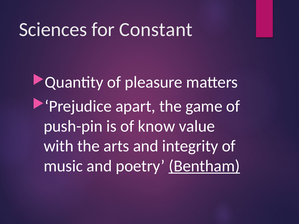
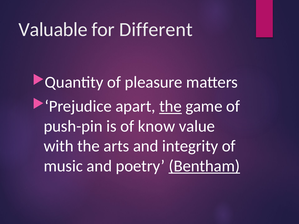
Sciences: Sciences -> Valuable
Constant: Constant -> Different
the at (170, 106) underline: none -> present
